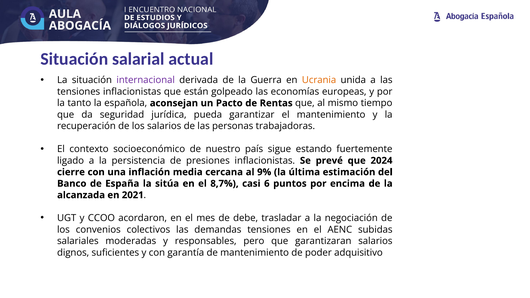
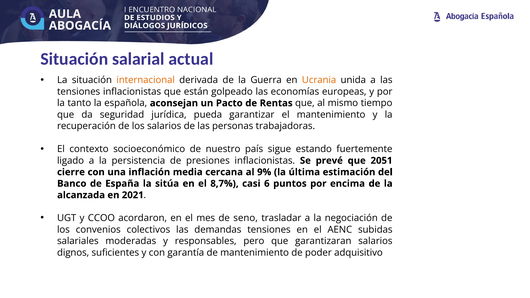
internacional colour: purple -> orange
2024: 2024 -> 2051
debe: debe -> seno
